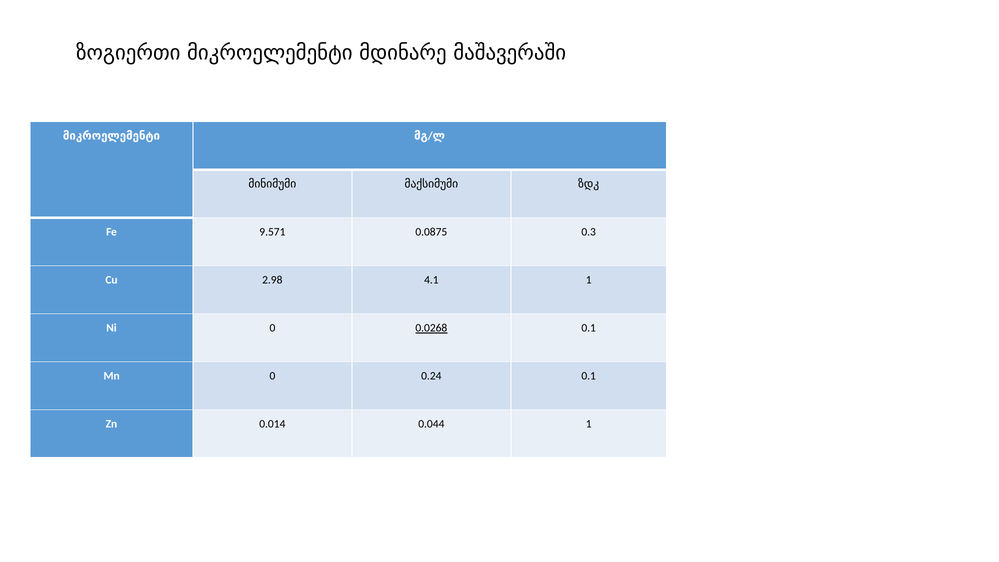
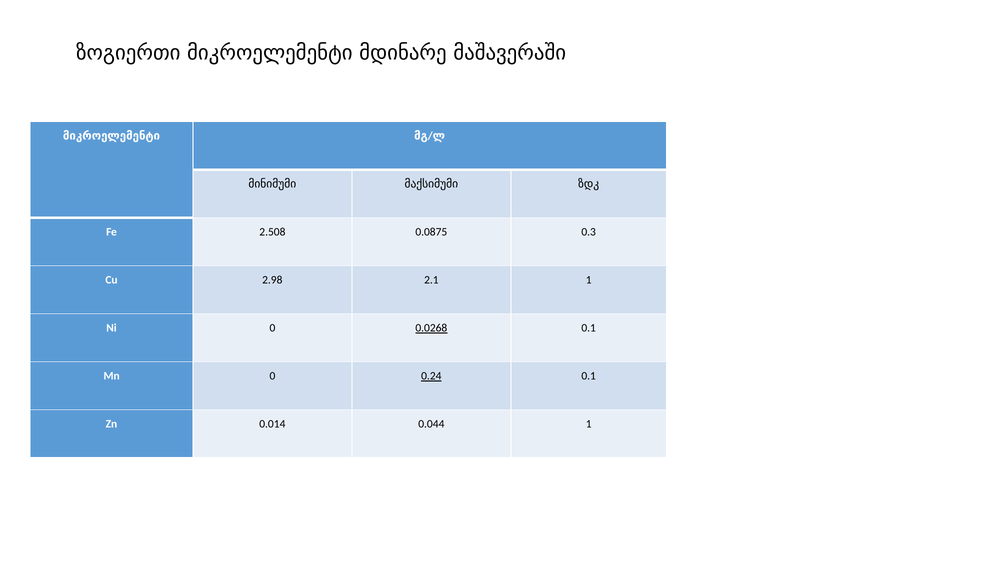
9.571: 9.571 -> 2.508
4.1: 4.1 -> 2.1
0.24 underline: none -> present
